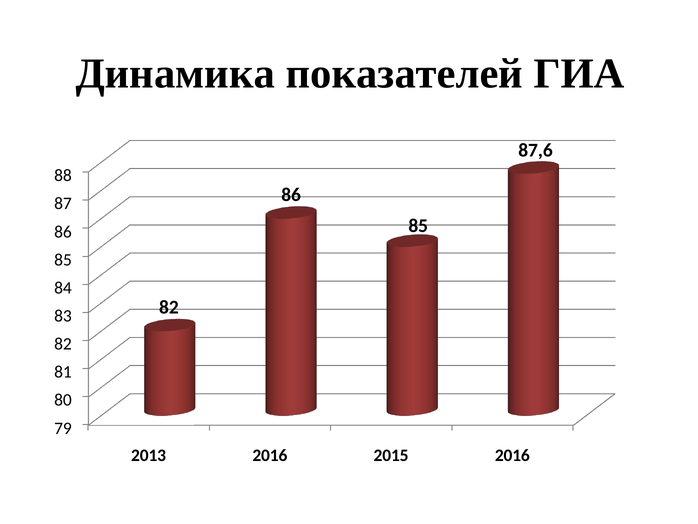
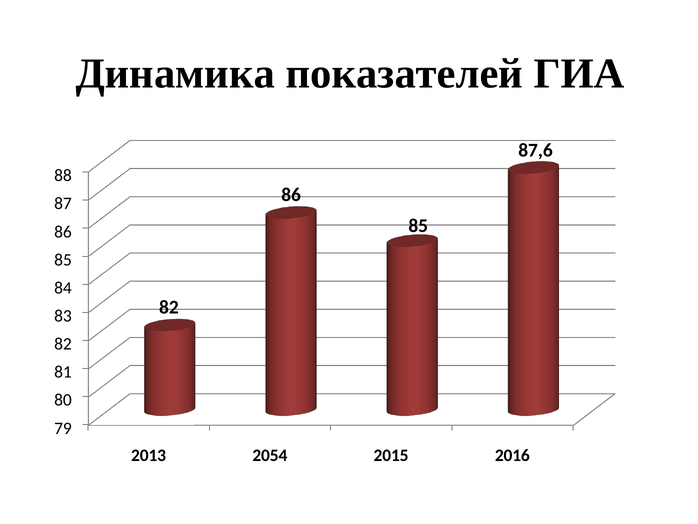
2013 2016: 2016 -> 2054
